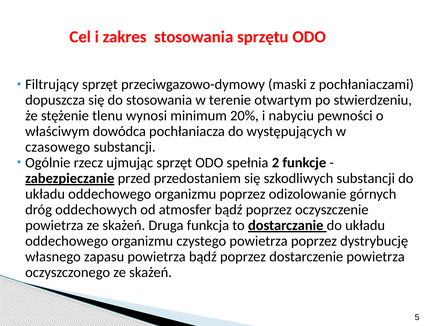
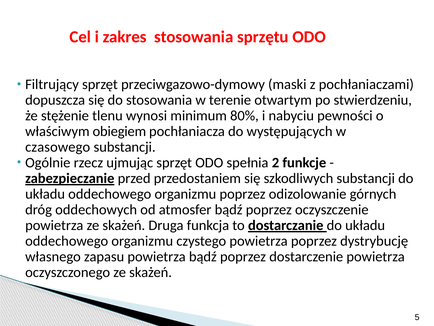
20%: 20% -> 80%
dowódca: dowódca -> obiegiem
